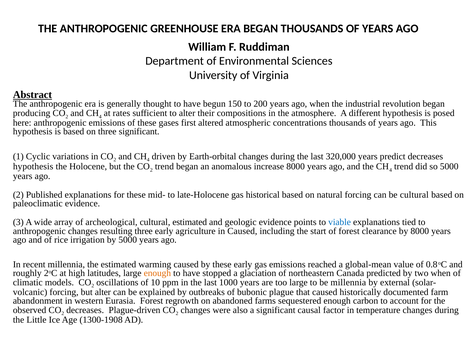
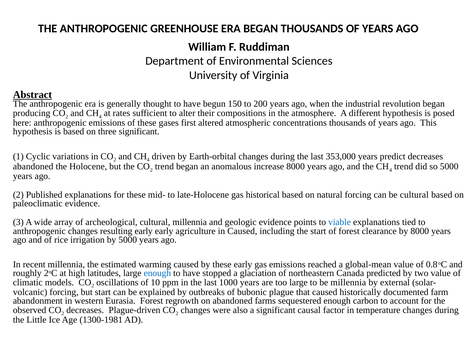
320,000: 320,000 -> 353,000
hypothesis at (33, 167): hypothesis -> abandoned
cultural estimated: estimated -> millennia
resulting three: three -> early
enough at (157, 274) colour: orange -> blue
two when: when -> value
but alter: alter -> start
1300-1908: 1300-1908 -> 1300-1981
